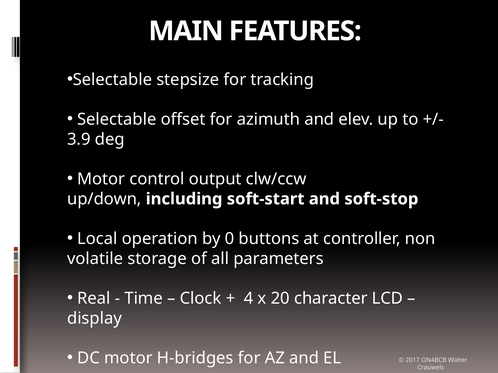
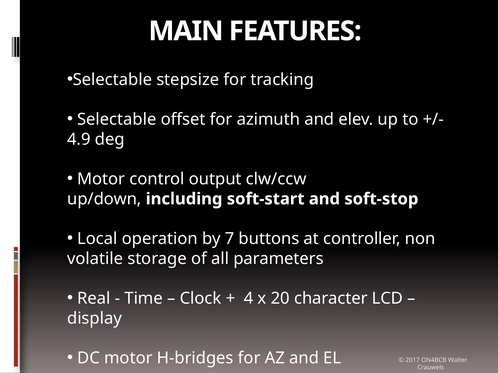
3.9: 3.9 -> 4.9
0: 0 -> 7
